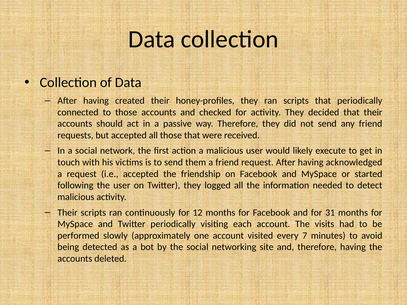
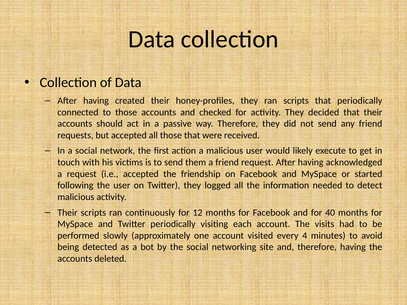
31: 31 -> 40
7: 7 -> 4
